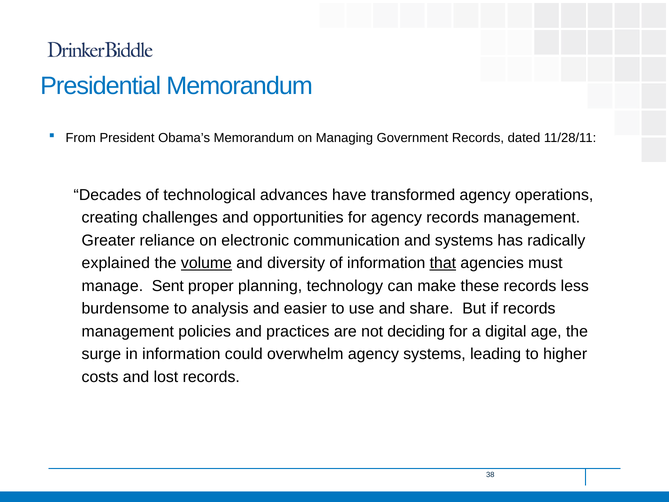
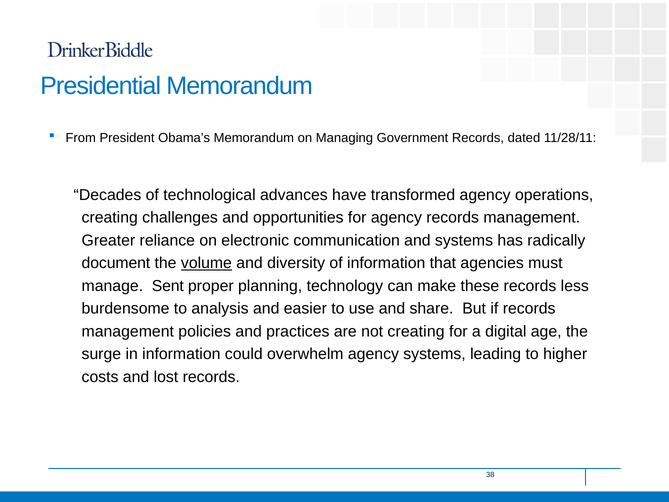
explained: explained -> document
that underline: present -> none
not deciding: deciding -> creating
